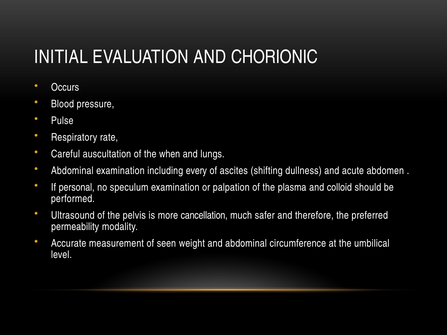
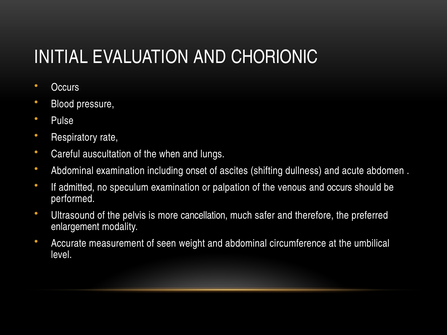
every: every -> onset
personal: personal -> admitted
plasma: plasma -> venous
and colloid: colloid -> occurs
permeability: permeability -> enlargement
